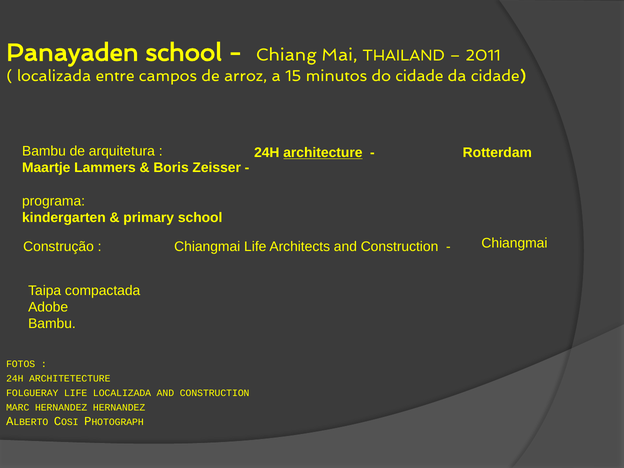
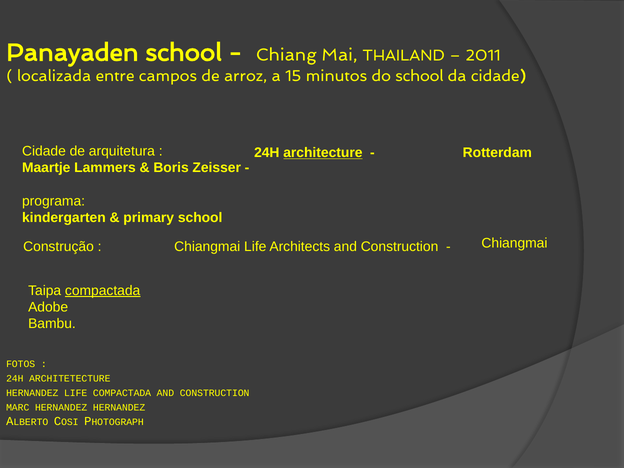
do cidade: cidade -> school
Bambu at (44, 151): Bambu -> Cidade
compactada at (103, 291) underline: none -> present
FOLGUERAY at (32, 393): FOLGUERAY -> HERNANDEZ
LIFE LOCALIZADA: LOCALIZADA -> COMPACTADA
